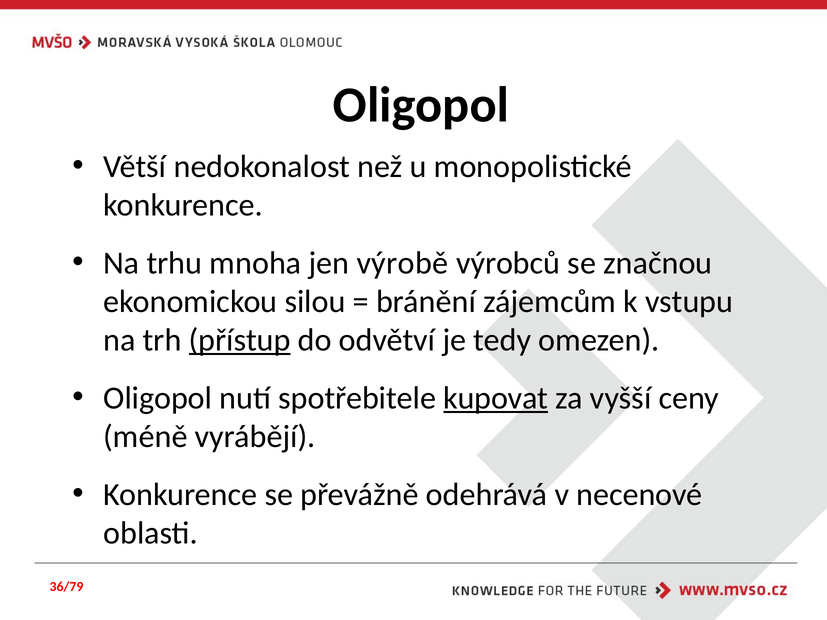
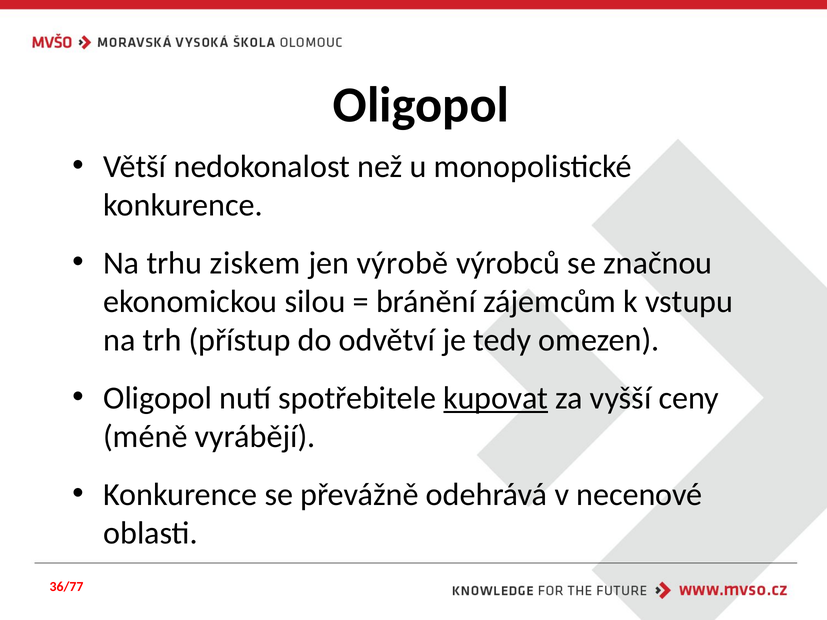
mnoha: mnoha -> ziskem
přístup underline: present -> none
36/79: 36/79 -> 36/77
